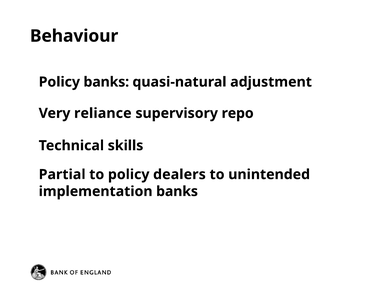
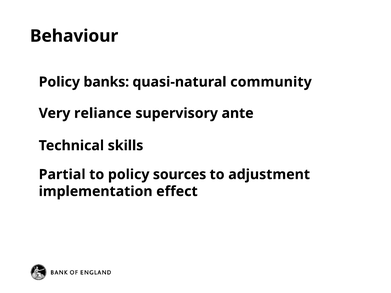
adjustment: adjustment -> community
repo: repo -> ante
dealers: dealers -> sources
unintended: unintended -> adjustment
implementation banks: banks -> effect
